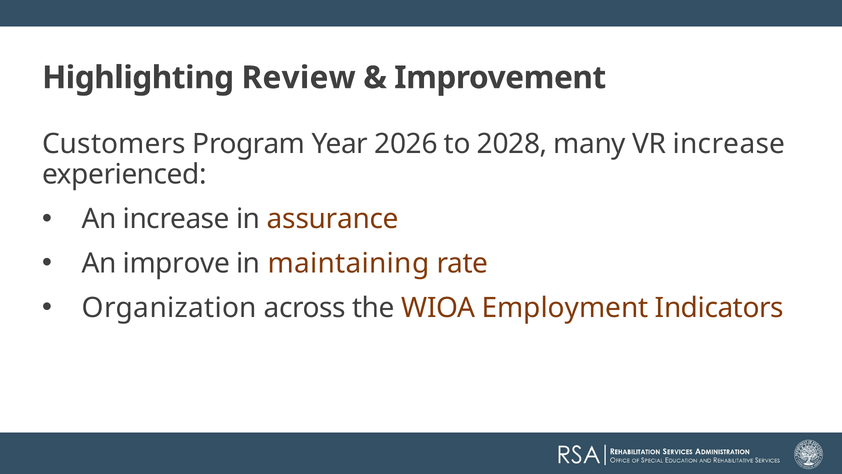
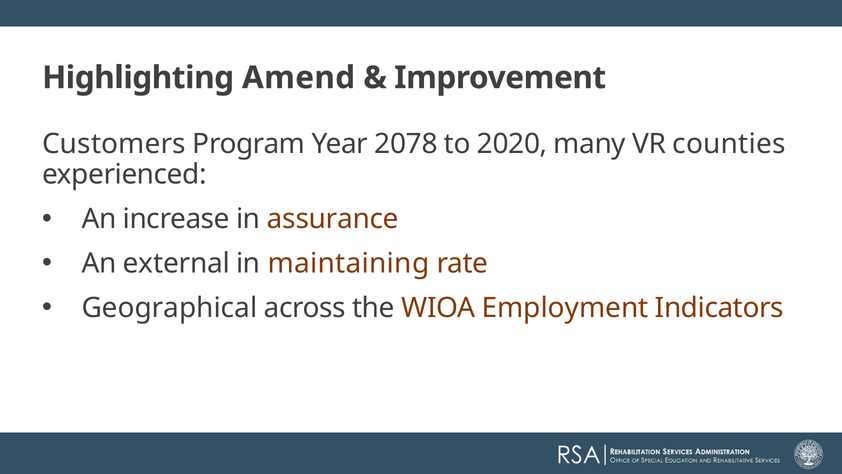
Review: Review -> Amend
2026: 2026 -> 2078
2028: 2028 -> 2020
VR increase: increase -> counties
improve: improve -> external
Organization: Organization -> Geographical
